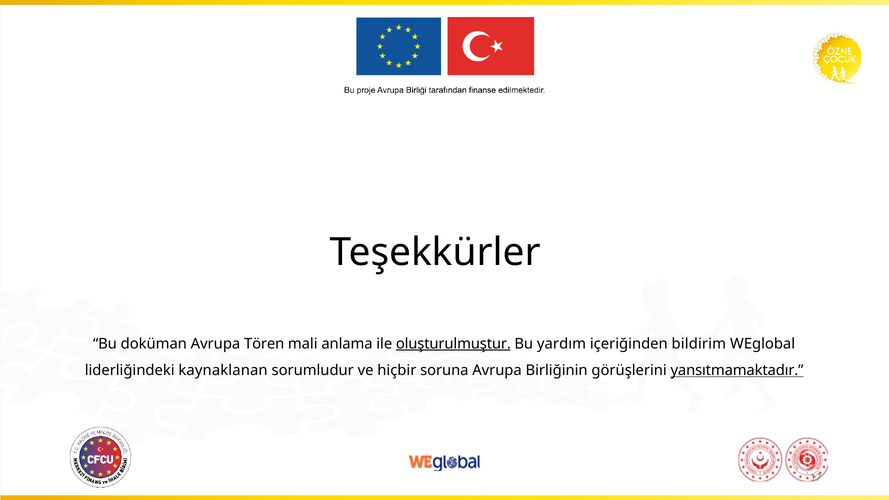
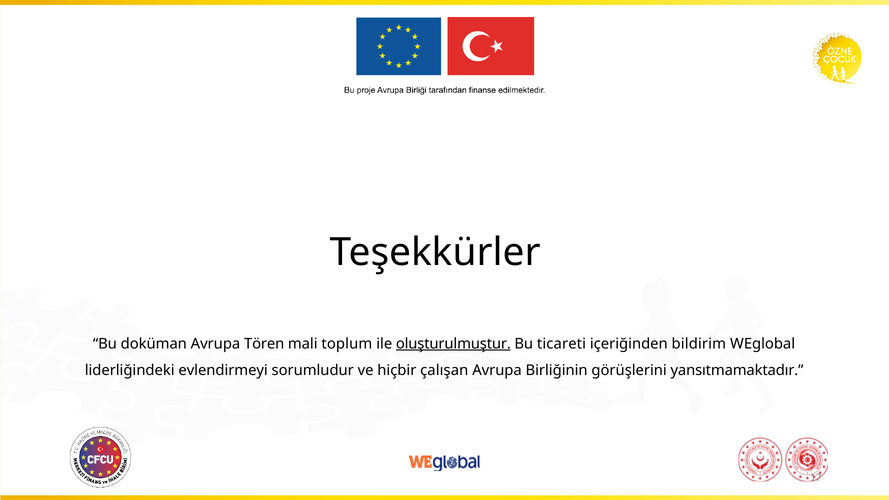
anlama: anlama -> toplum
yardım: yardım -> ticareti
kaynaklanan: kaynaklanan -> evlendirmeyi
soruna: soruna -> çalışan
yansıtmamaktadır underline: present -> none
